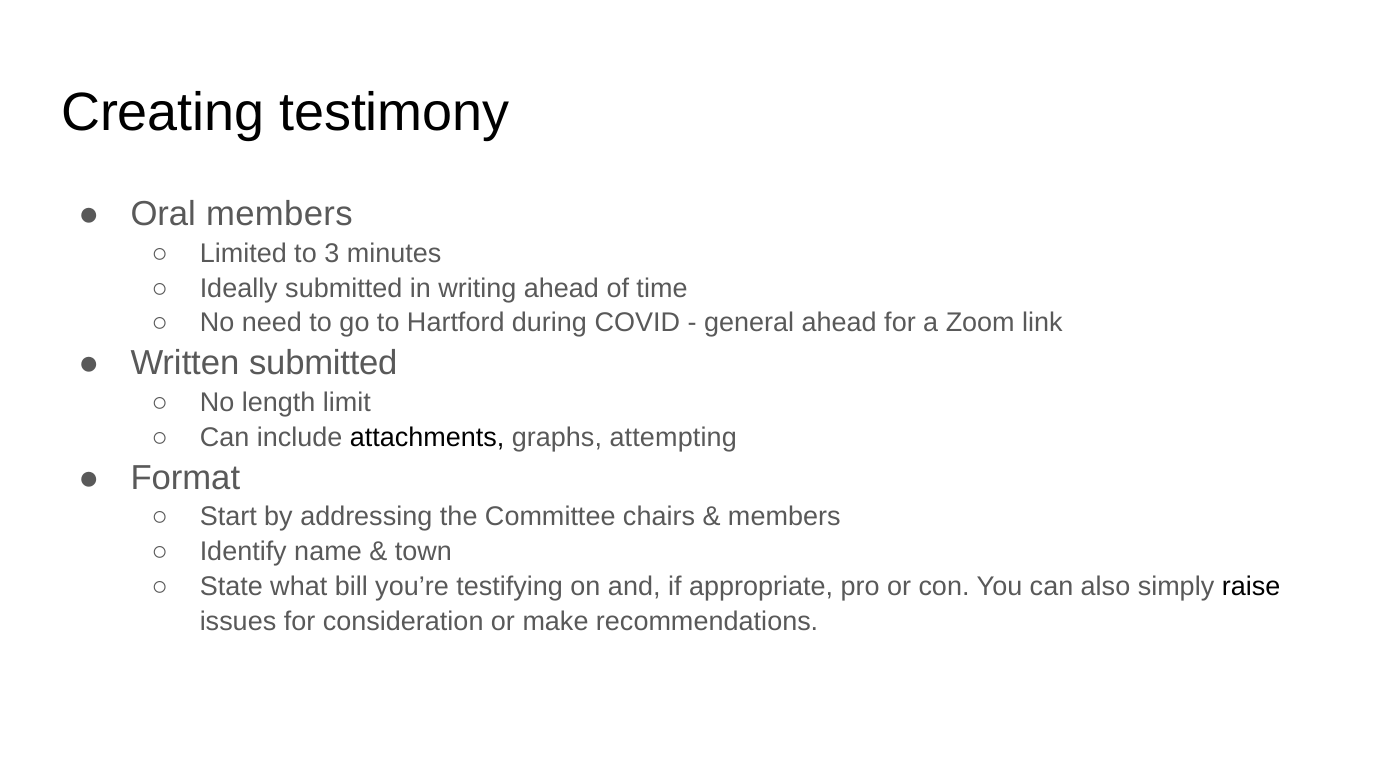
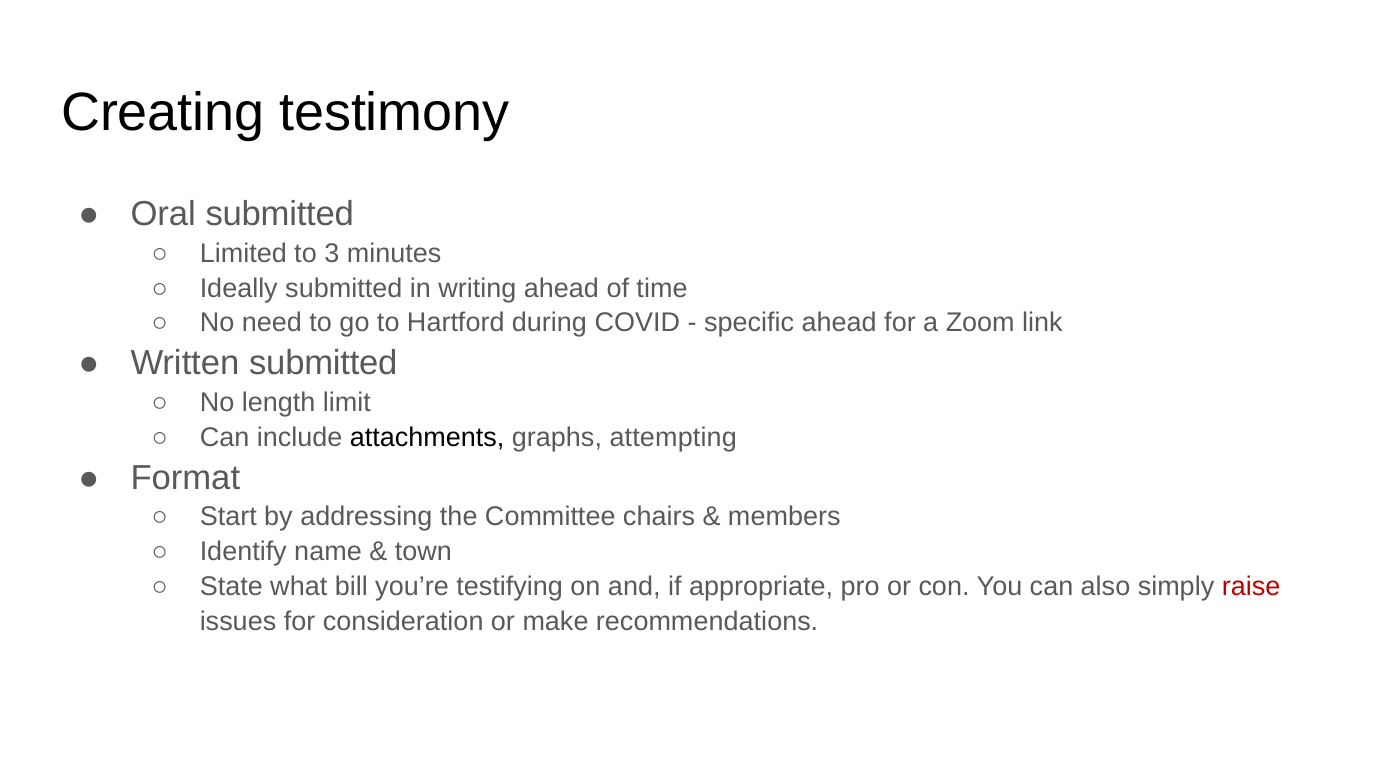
Oral members: members -> submitted
general: general -> specific
raise colour: black -> red
